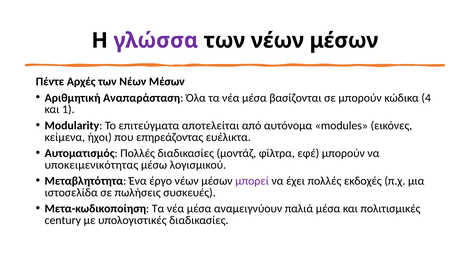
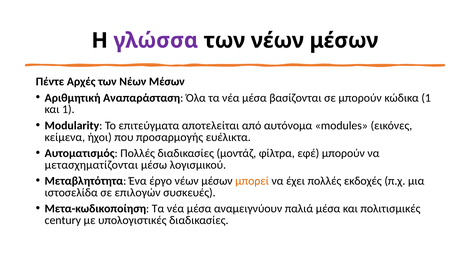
κώδικα 4: 4 -> 1
επηρεάζοντας: επηρεάζοντας -> προσαρμογής
υποκειμενικότητας: υποκειμενικότητας -> μετασχηματίζονται
μπορεί colour: purple -> orange
πωλήσεις: πωλήσεις -> επιλογών
